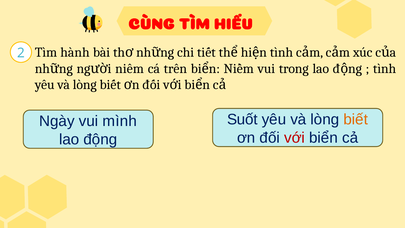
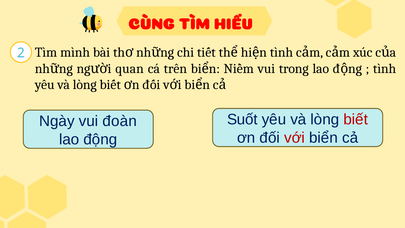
hành: hành -> mình
niềm: niềm -> quan
biết colour: orange -> red
mình: mình -> đoàn
